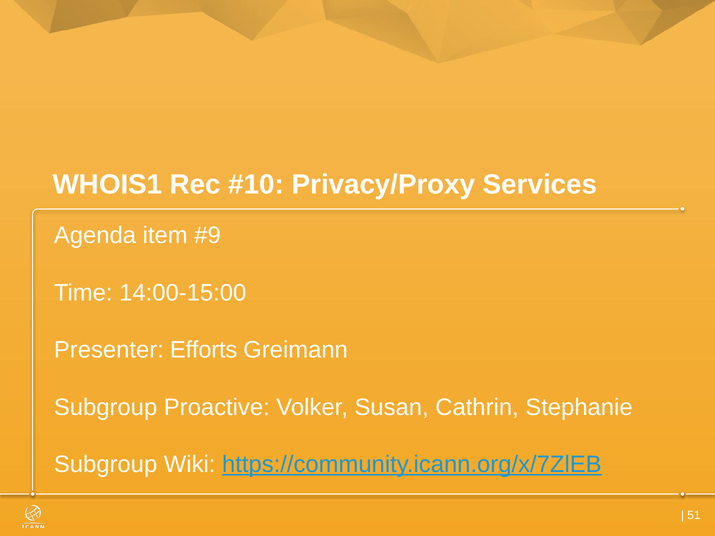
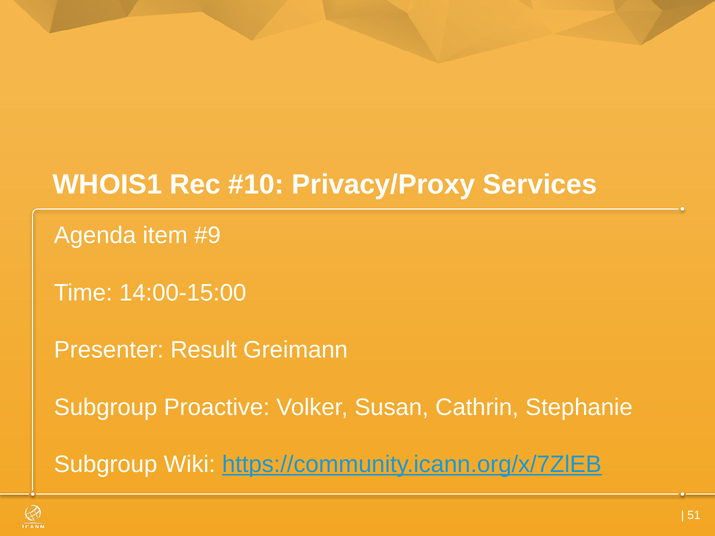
Efforts: Efforts -> Result
